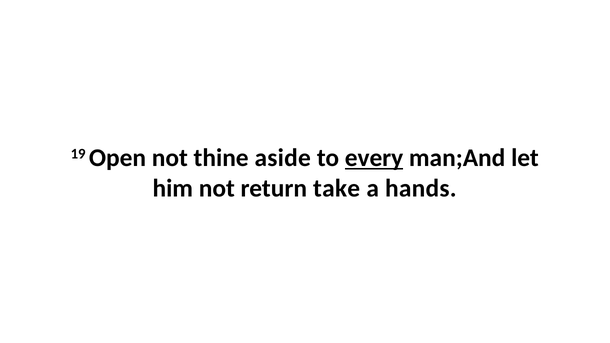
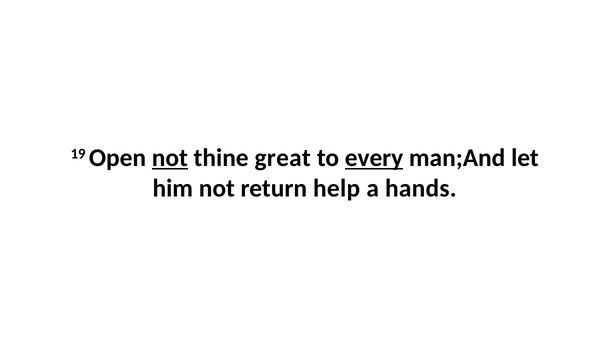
not at (170, 158) underline: none -> present
aside: aside -> great
take: take -> help
